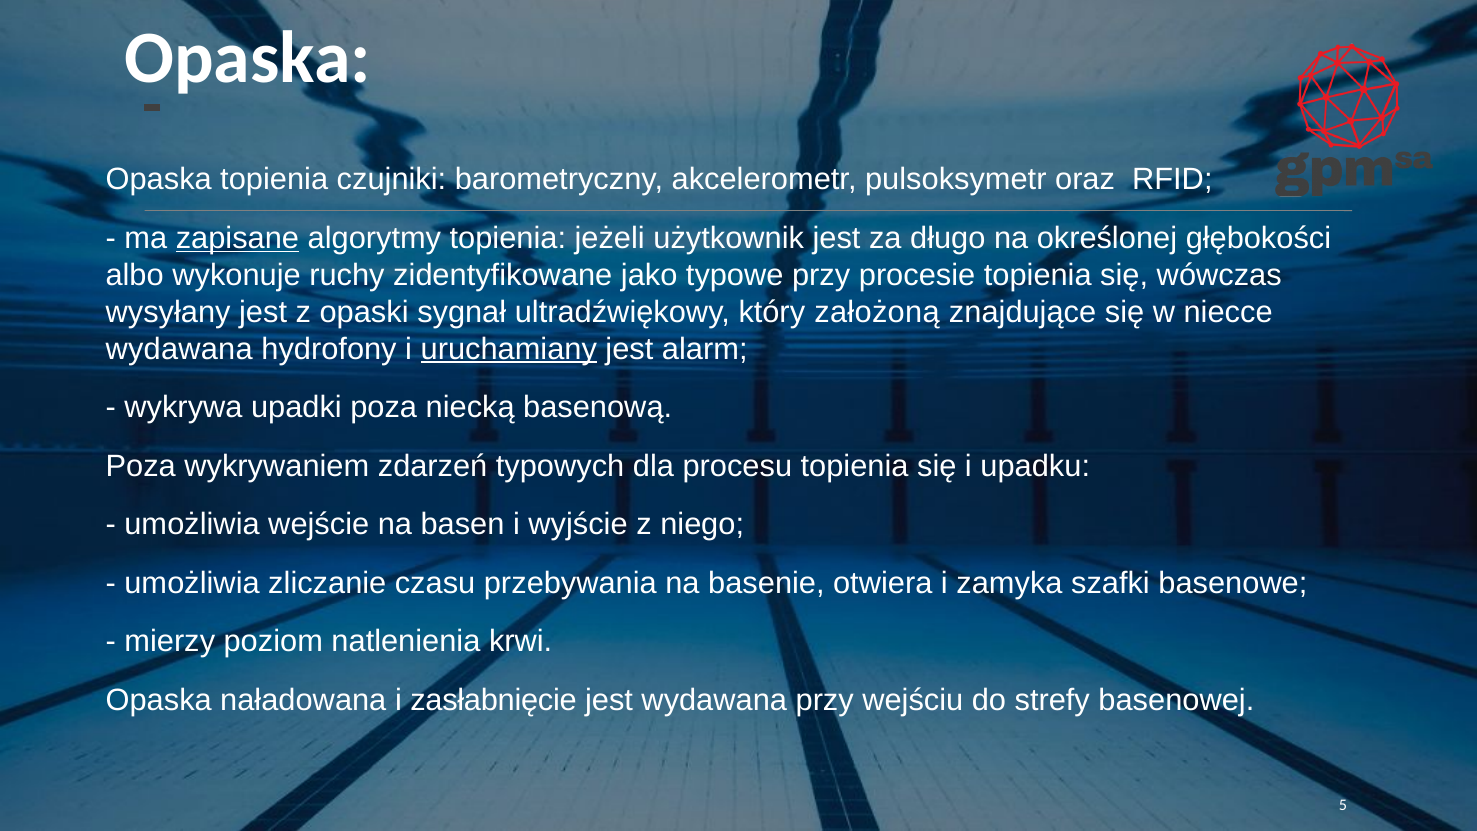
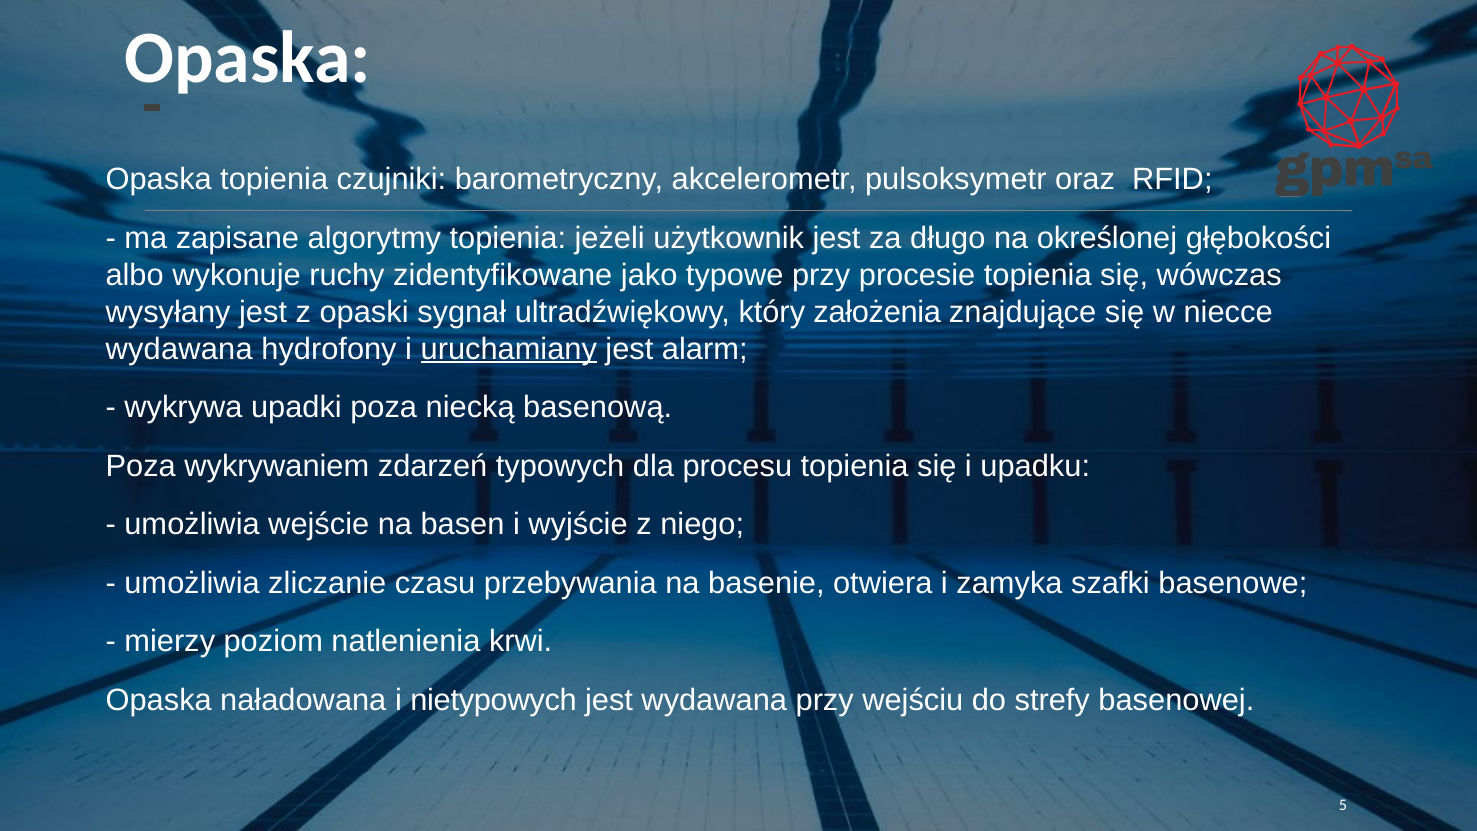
zapisane underline: present -> none
założoną: założoną -> założenia
zasłabnięcie: zasłabnięcie -> nietypowych
